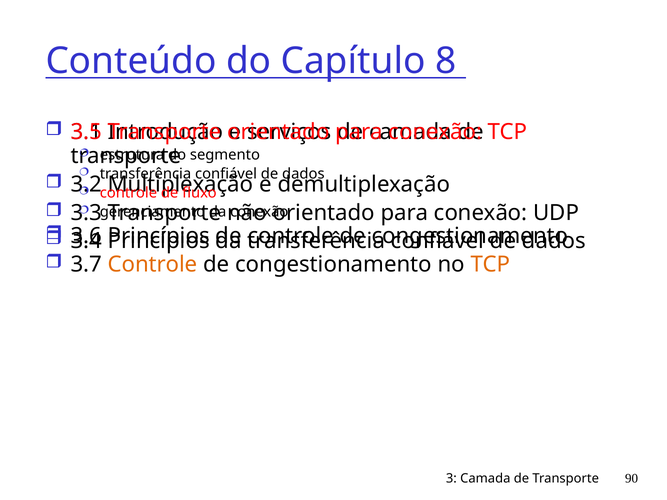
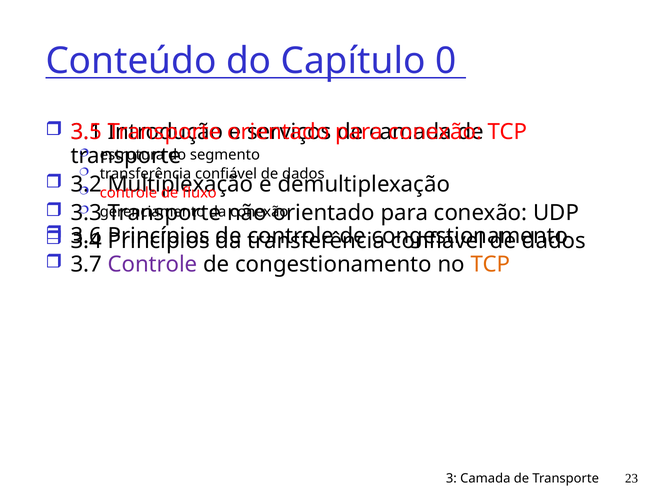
8: 8 -> 0
Controle at (153, 265) colour: orange -> purple
90: 90 -> 23
